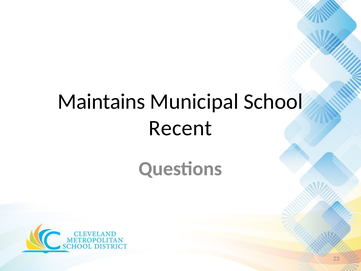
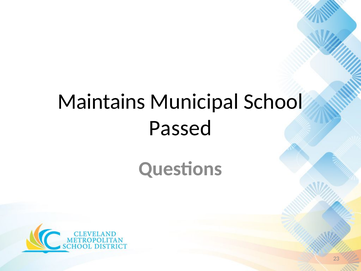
Recent: Recent -> Passed
